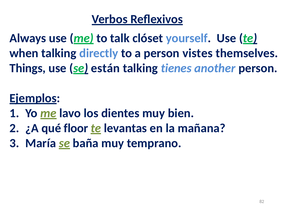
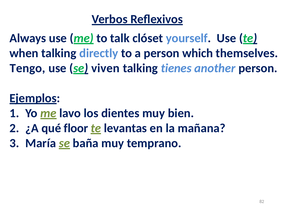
vistes: vistes -> which
Things: Things -> Tengo
están: están -> viven
